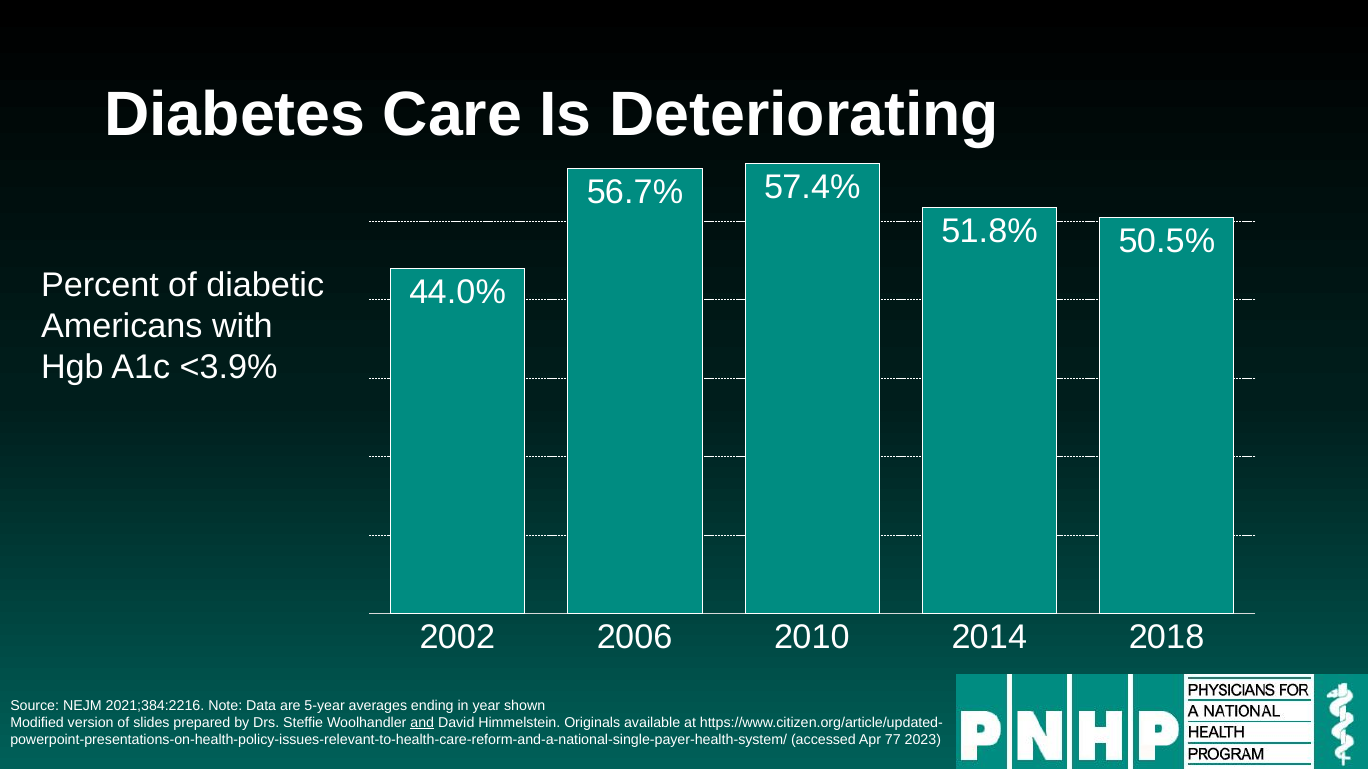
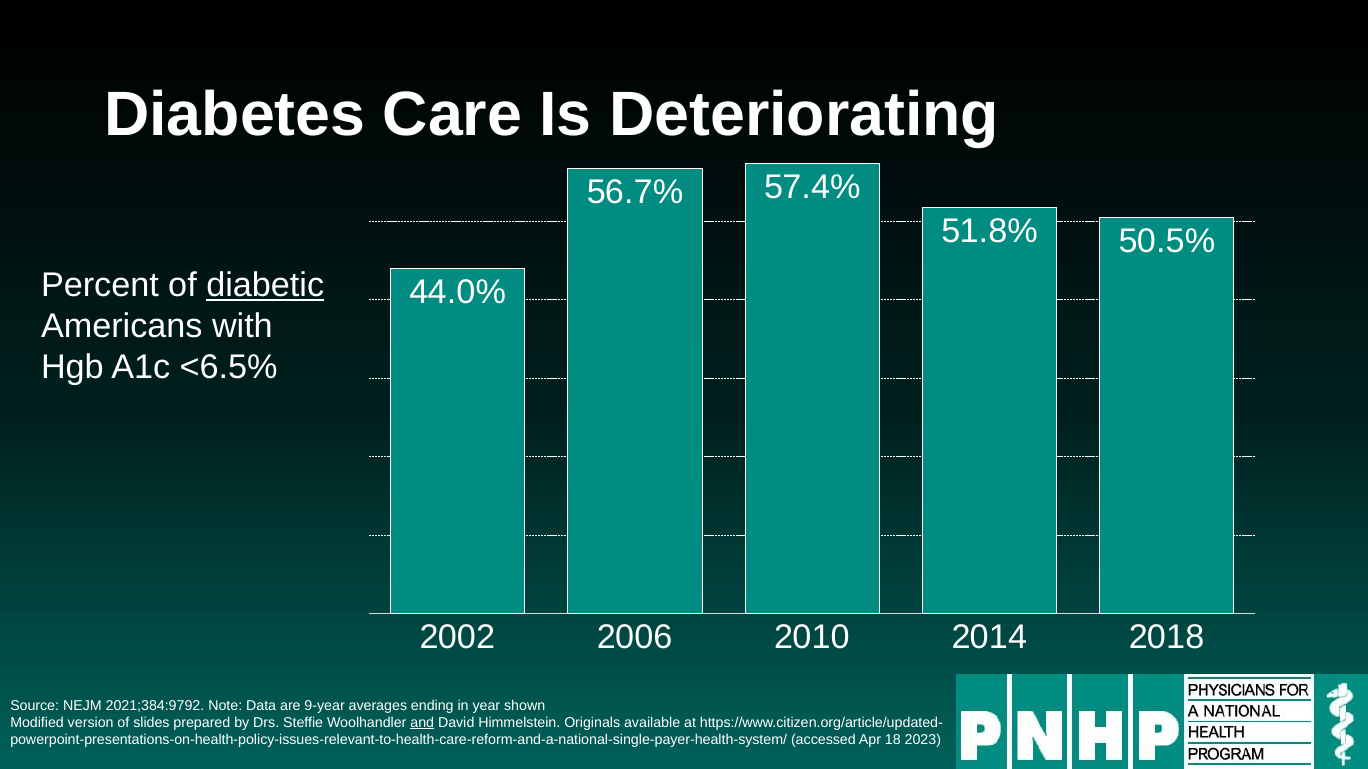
diabetic underline: none -> present
<3.9%: <3.9% -> <6.5%
2021;384:2216: 2021;384:2216 -> 2021;384:9792
5-year: 5-year -> 9-year
77: 77 -> 18
